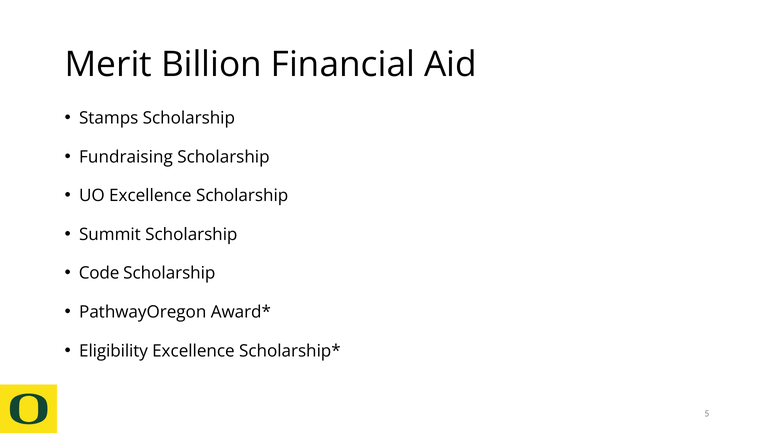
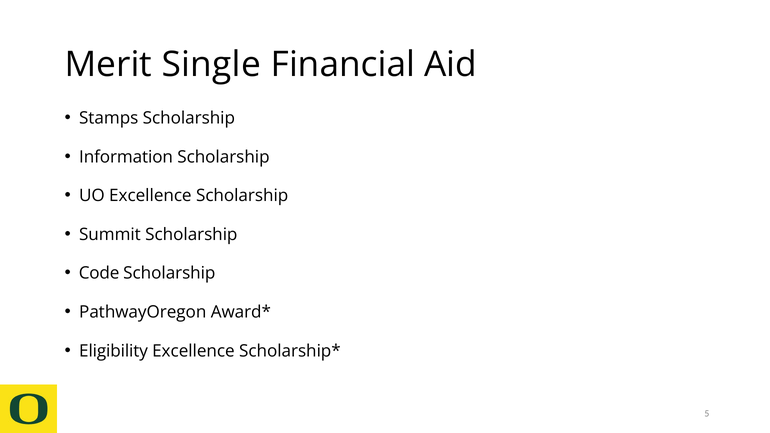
Billion: Billion -> Single
Fundraising: Fundraising -> Information
